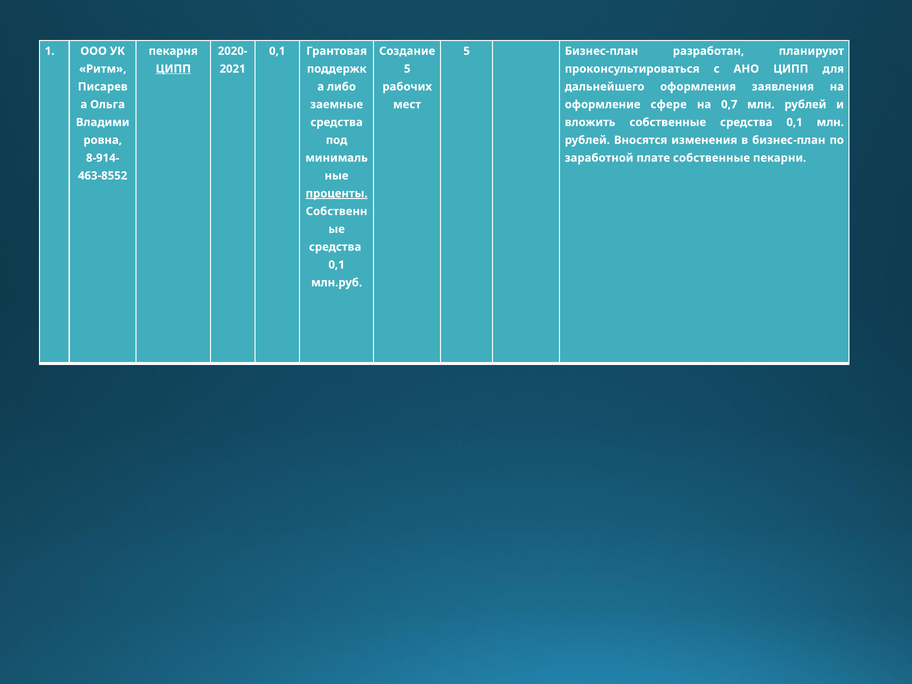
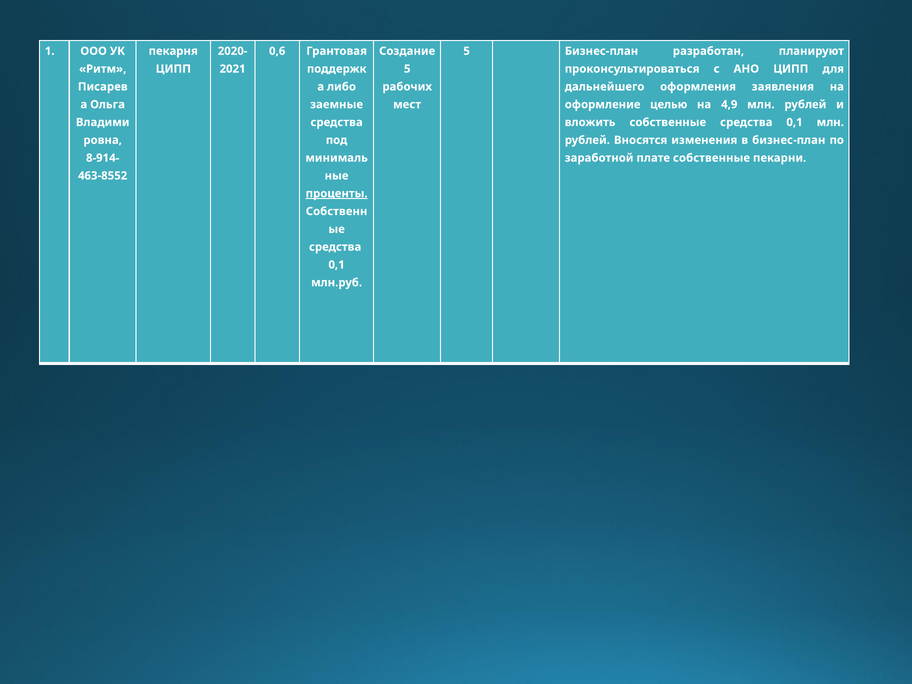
0,1 at (277, 51): 0,1 -> 0,6
ЦИПП at (173, 69) underline: present -> none
сфере: сфере -> целью
0,7: 0,7 -> 4,9
